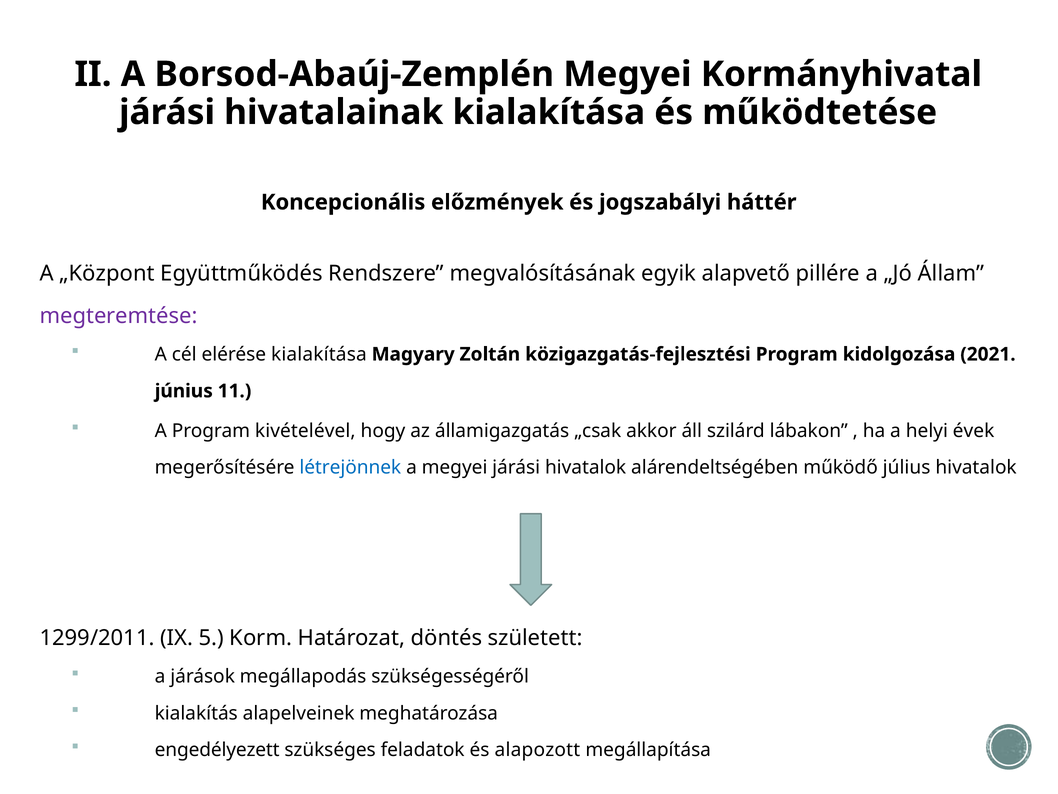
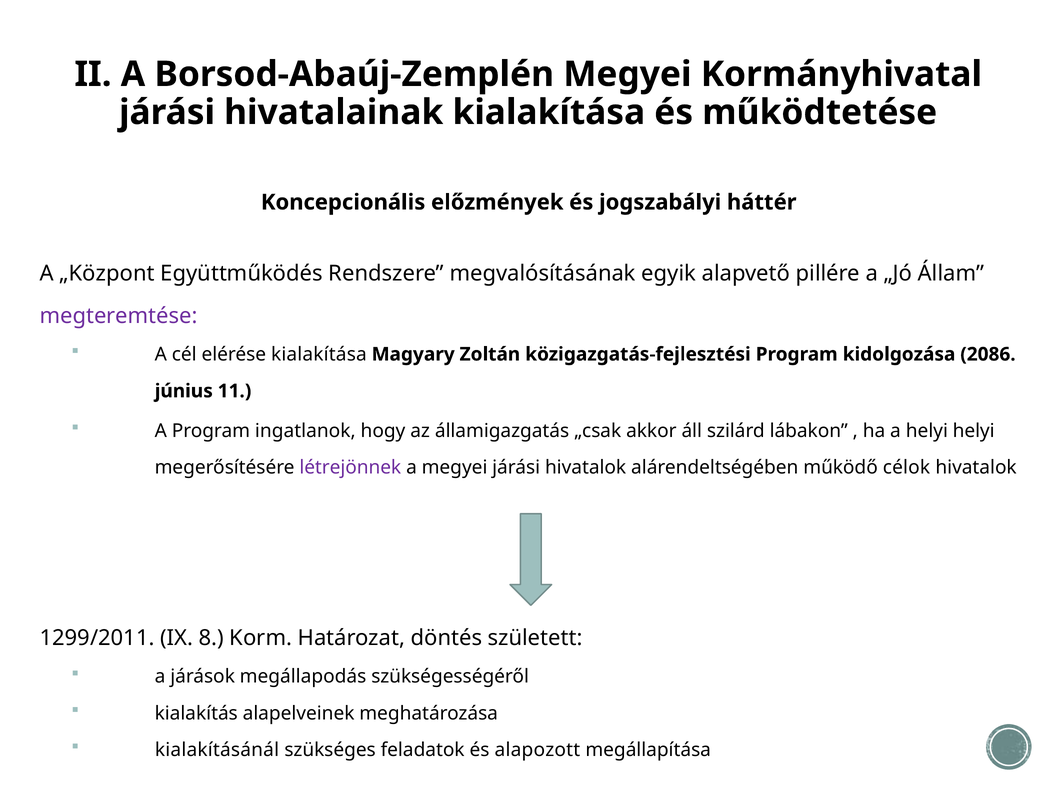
2021: 2021 -> 2086
kivételével: kivételével -> ingatlanok
helyi évek: évek -> helyi
létrejönnek colour: blue -> purple
július: július -> célok
5: 5 -> 8
engedélyezett: engedélyezett -> kialakításánál
